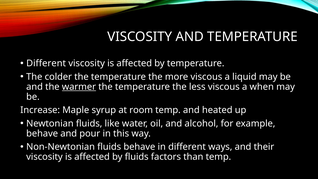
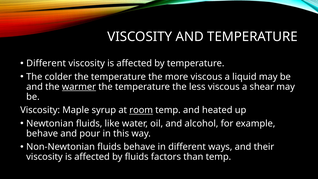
when: when -> shear
Increase at (40, 110): Increase -> Viscosity
room underline: none -> present
